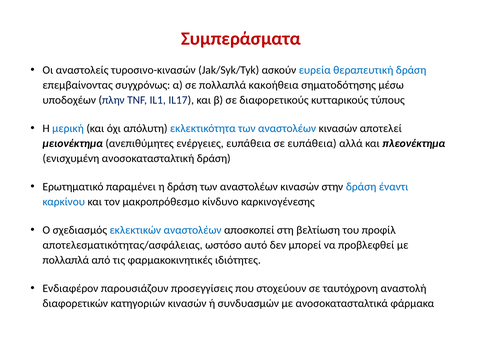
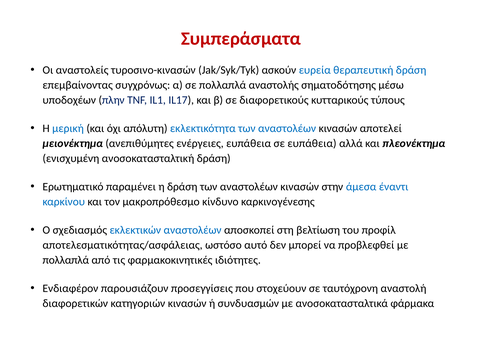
κακοήθεια: κακοήθεια -> αναστολής
στην δράση: δράση -> άμεσα
